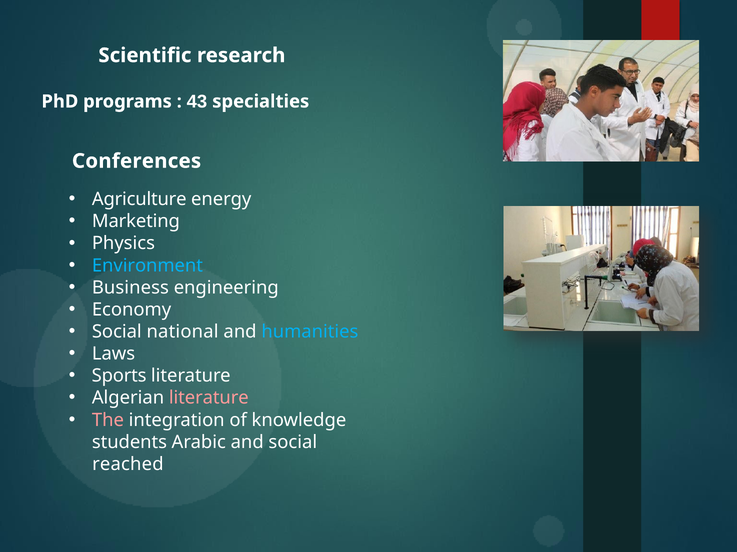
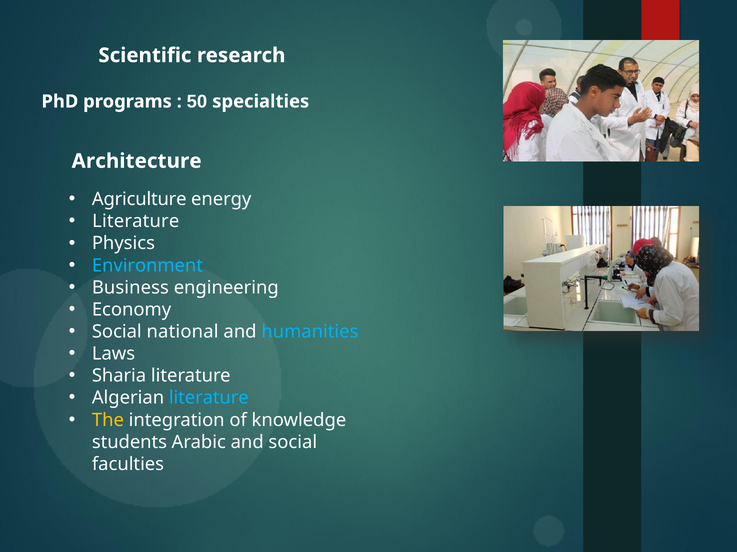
43: 43 -> 50
Conferences: Conferences -> Architecture
Marketing at (136, 222): Marketing -> Literature
Sports: Sports -> Sharia
literature at (209, 398) colour: pink -> light blue
The colour: pink -> yellow
reached: reached -> faculties
